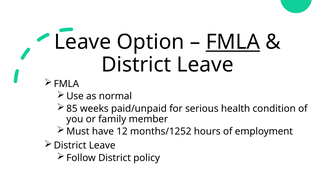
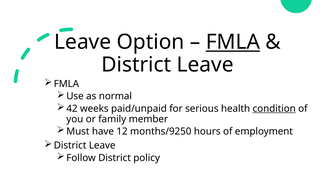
85: 85 -> 42
condition underline: none -> present
months/1252: months/1252 -> months/9250
